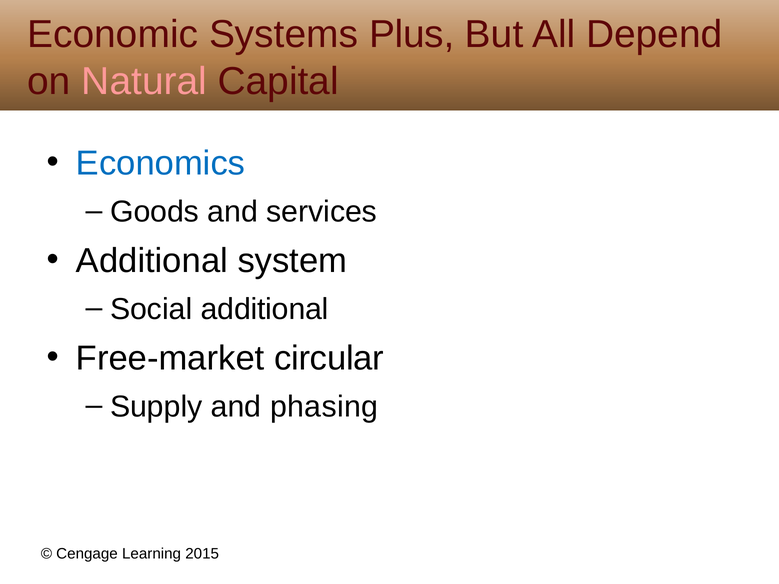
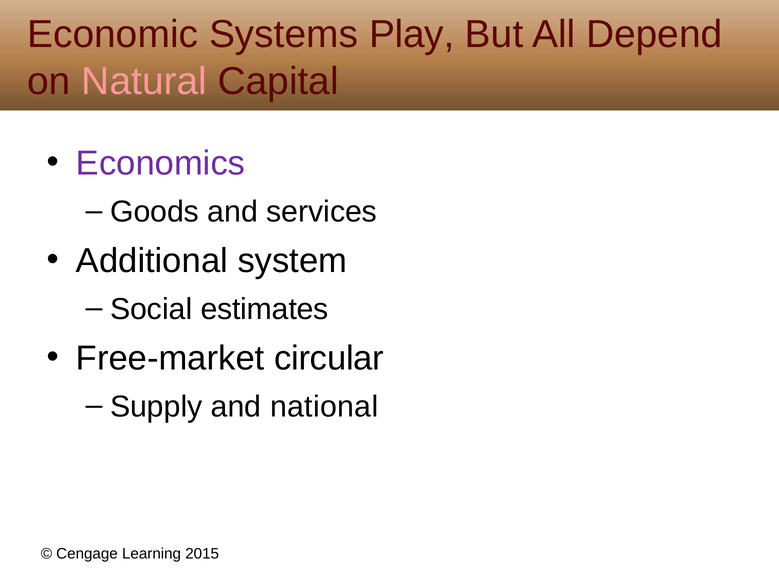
Plus: Plus -> Play
Economics colour: blue -> purple
Social additional: additional -> estimates
phasing: phasing -> national
